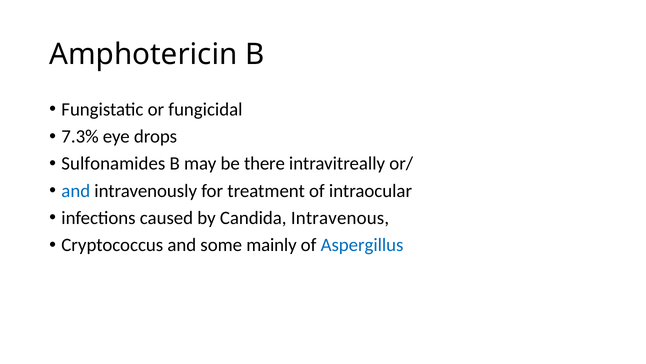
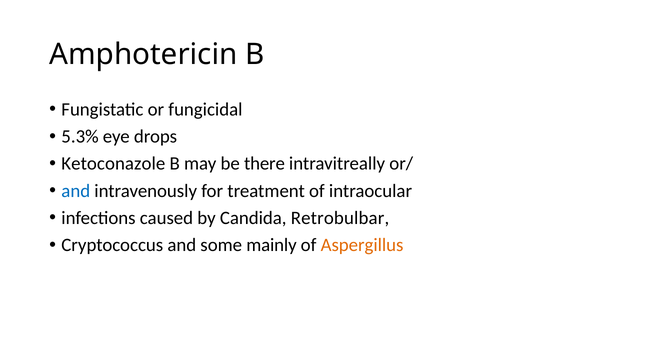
7.3%: 7.3% -> 5.3%
Sulfonamides: Sulfonamides -> Ketoconazole
Intravenous: Intravenous -> Retrobulbar
Aspergillus colour: blue -> orange
